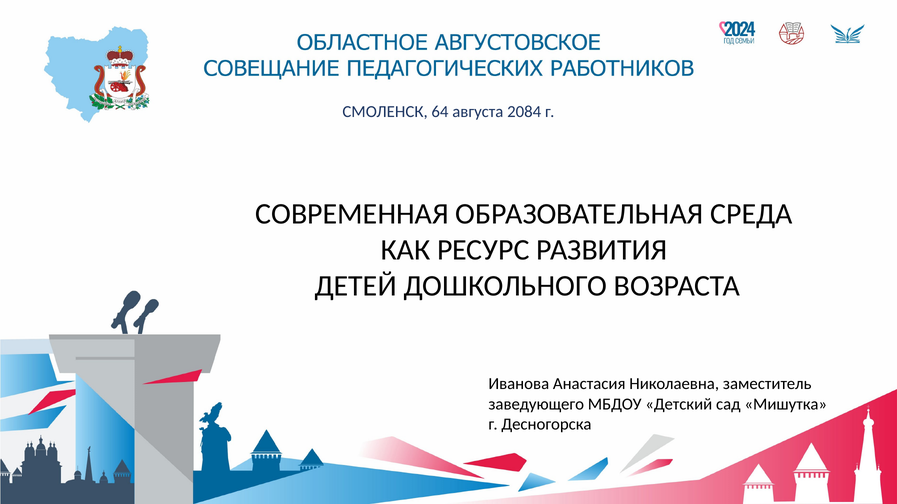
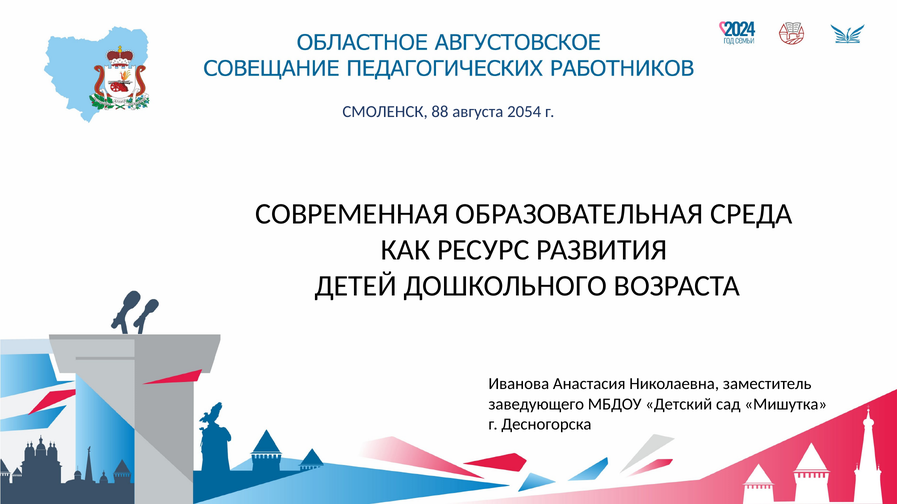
64: 64 -> 88
2084: 2084 -> 2054
